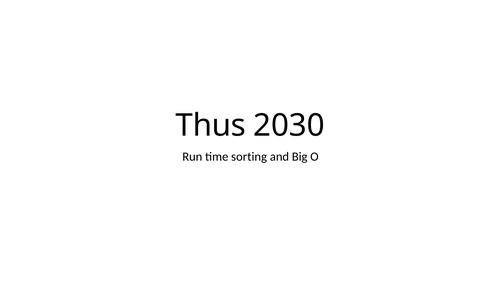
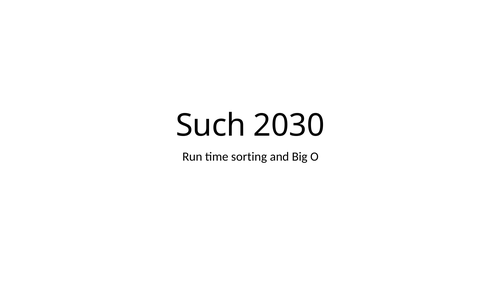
Thus: Thus -> Such
